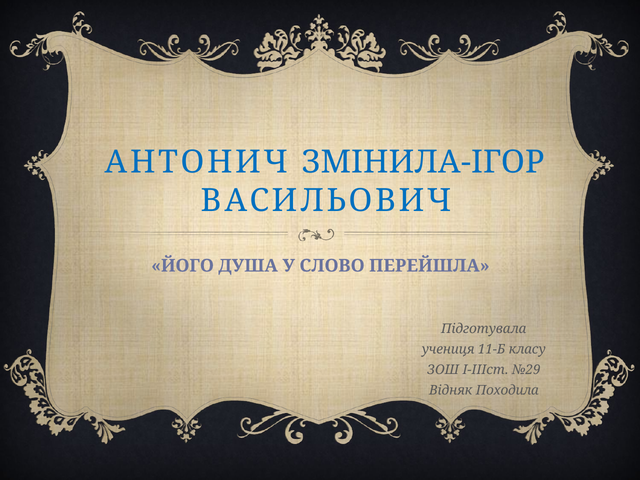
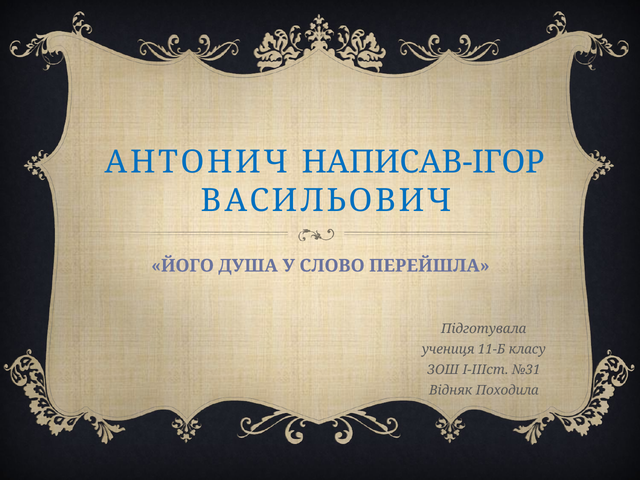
ЗМІНИЛА-ІГОР: ЗМІНИЛА-ІГОР -> НАПИСАВ-ІГОР
№29: №29 -> №31
